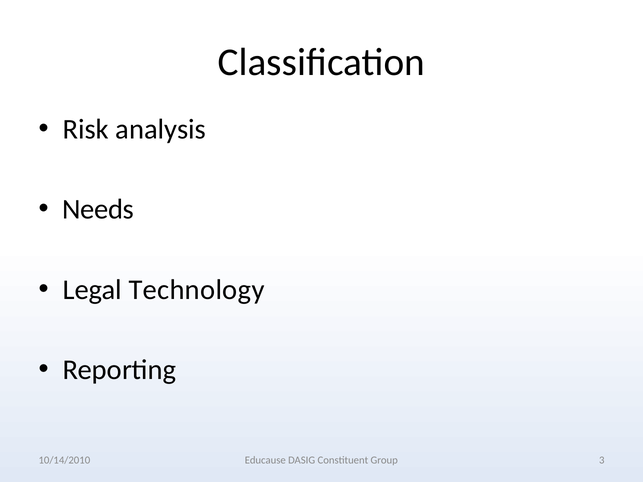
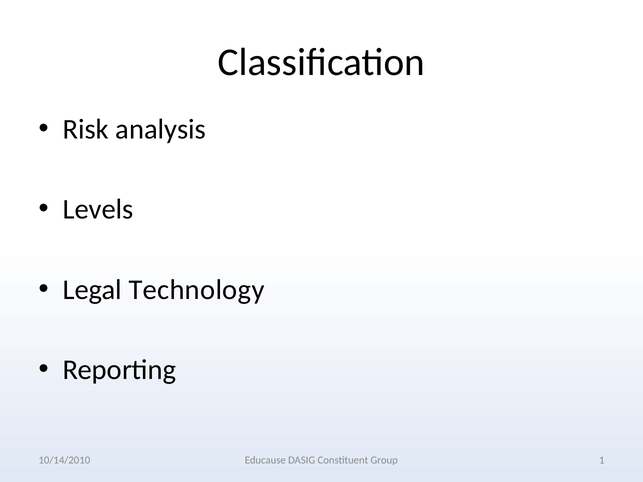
Needs: Needs -> Levels
3: 3 -> 1
